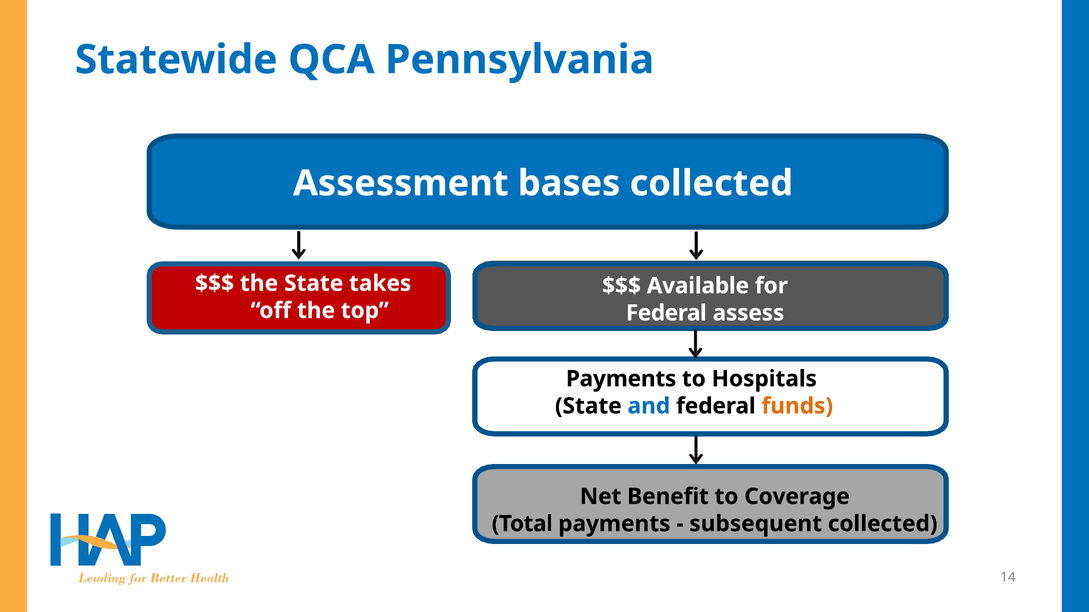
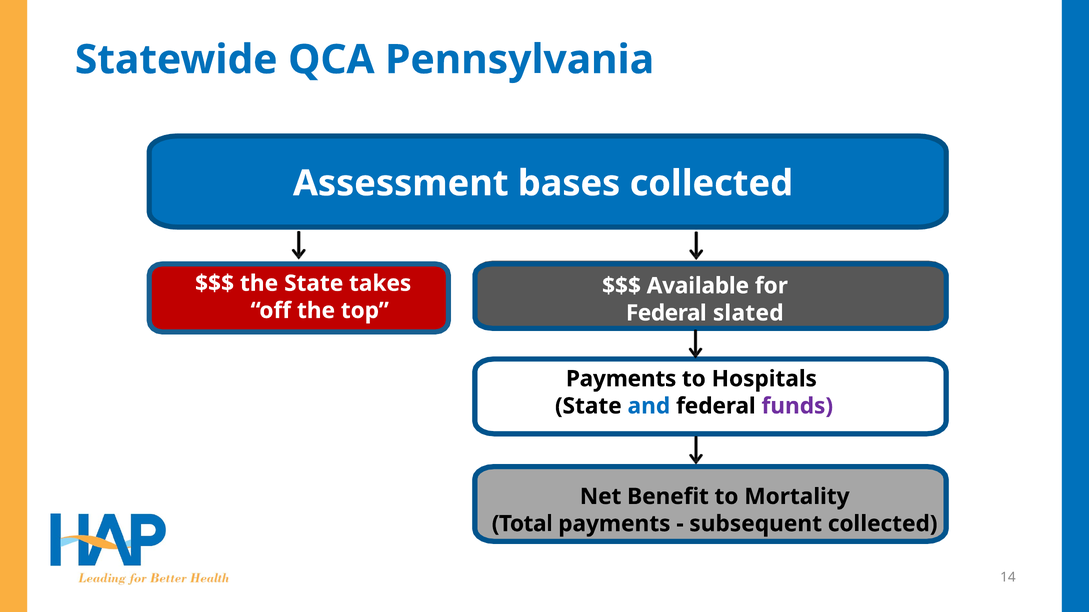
assess: assess -> slated
funds colour: orange -> purple
Coverage: Coverage -> Mortality
